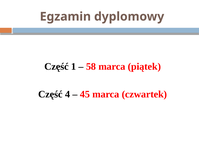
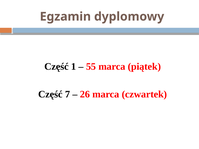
58: 58 -> 55
4: 4 -> 7
45: 45 -> 26
